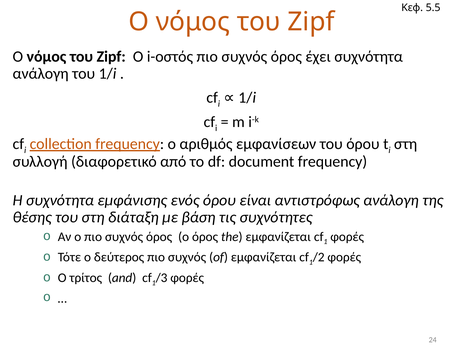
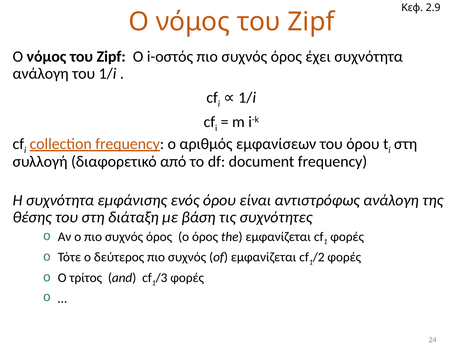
5.5: 5.5 -> 2.9
